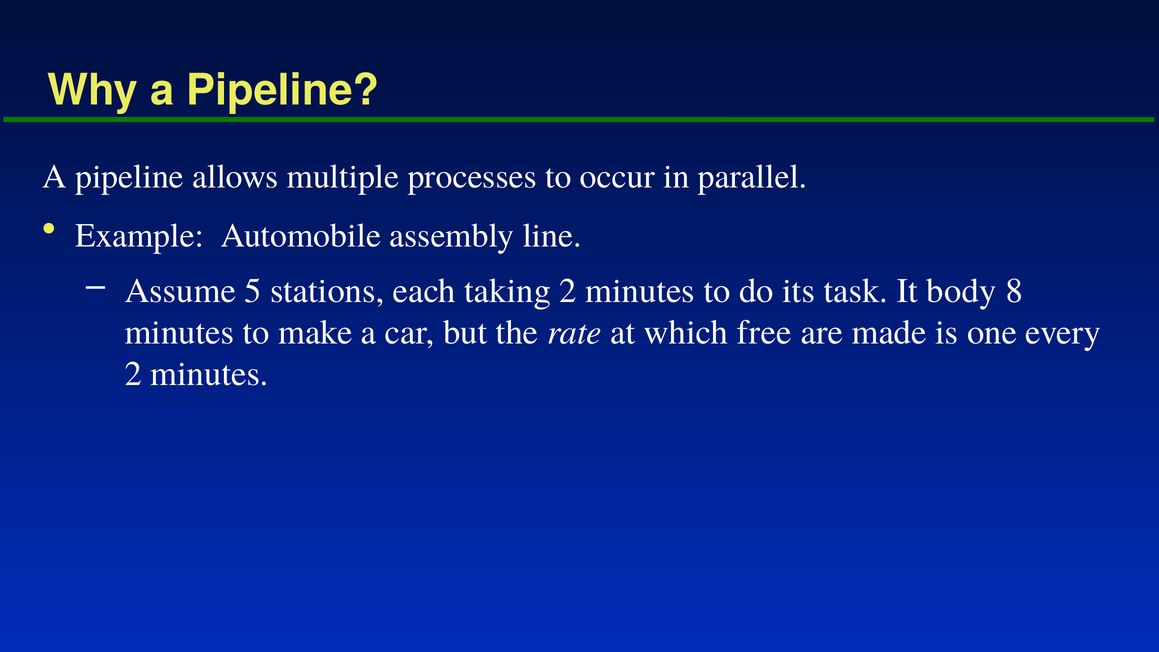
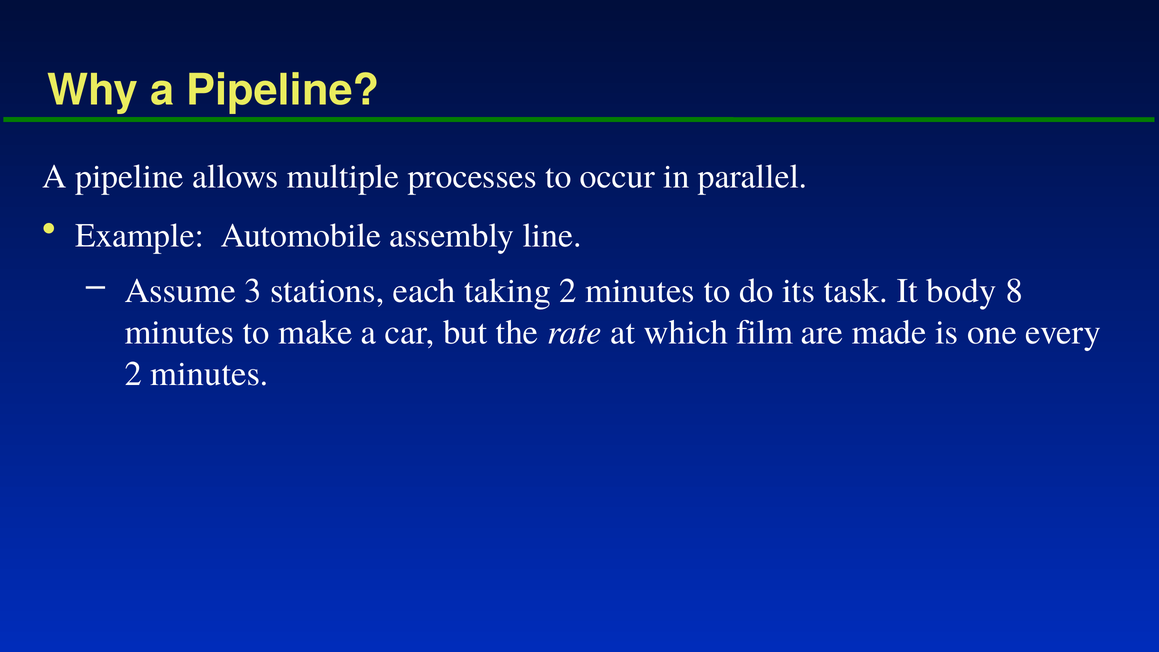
5: 5 -> 3
free: free -> film
